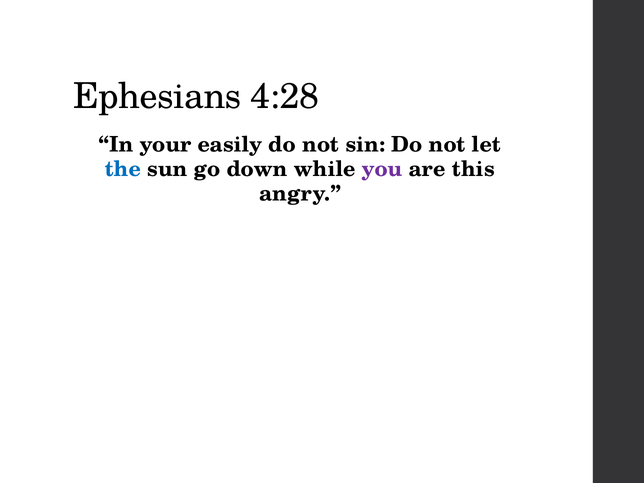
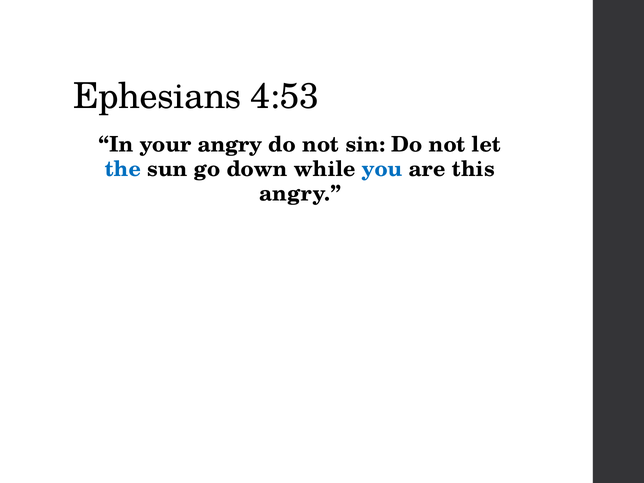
4:28: 4:28 -> 4:53
your easily: easily -> angry
you colour: purple -> blue
